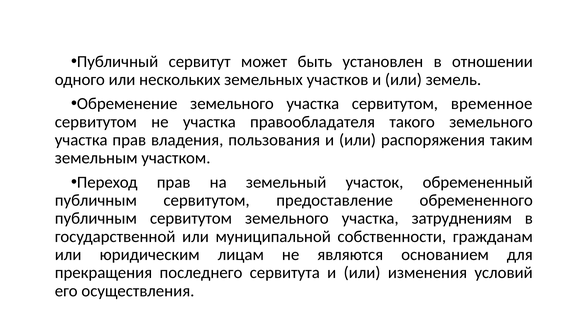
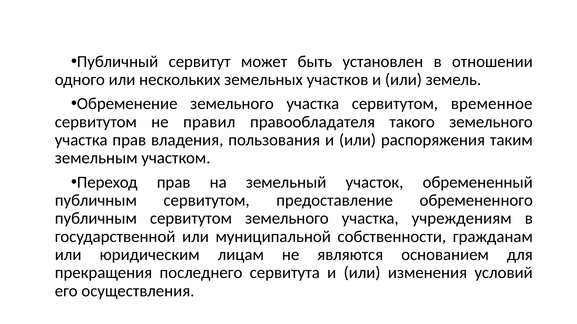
не участка: участка -> правил
затруднениям: затруднениям -> учреждениям
